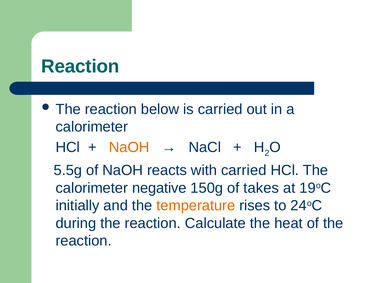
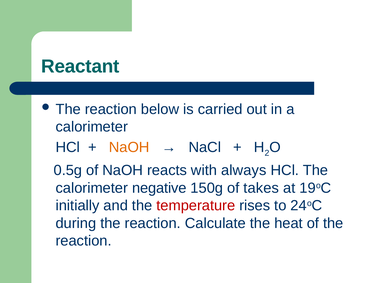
Reaction at (80, 66): Reaction -> Reactant
5.5g: 5.5g -> 0.5g
with carried: carried -> always
temperature colour: orange -> red
